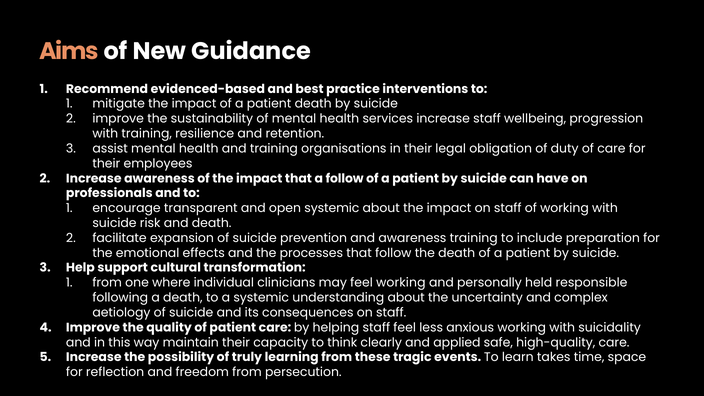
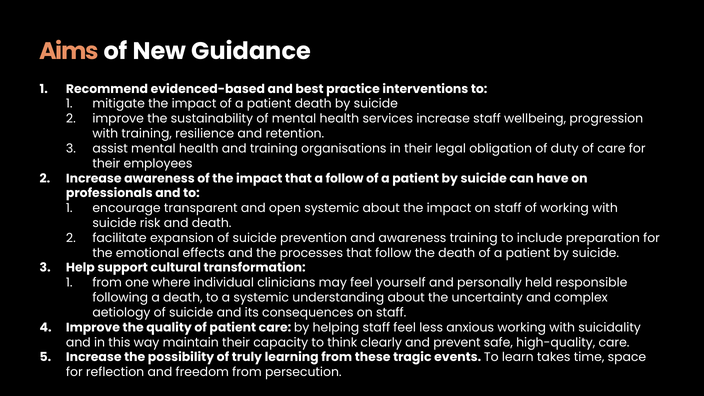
feel working: working -> yourself
applied: applied -> prevent
